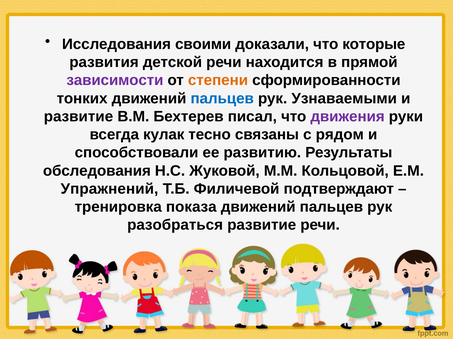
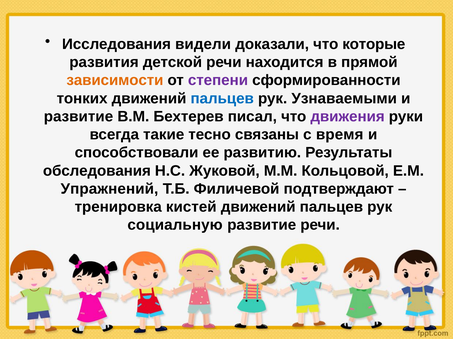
своими: своими -> видели
зависимости colour: purple -> orange
степени colour: orange -> purple
кулак: кулак -> такие
рядом: рядом -> время
показа: показа -> кистей
разобраться: разобраться -> социальную
